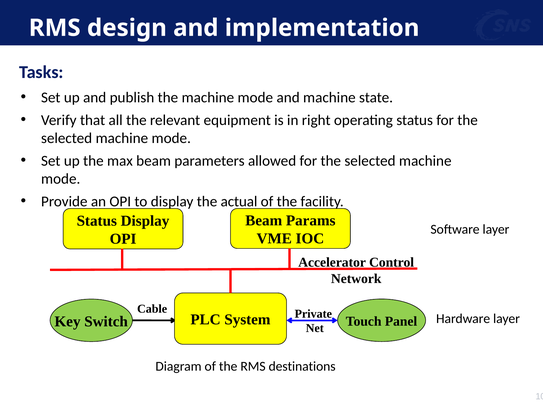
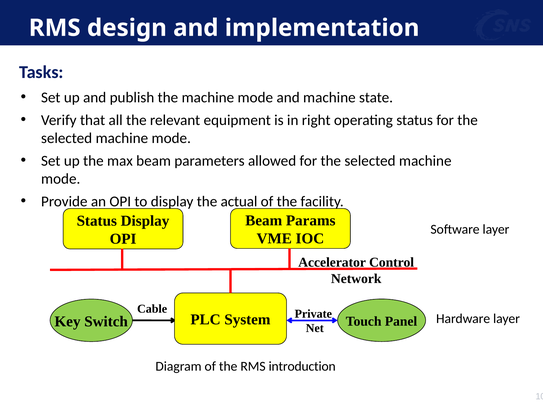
destinations: destinations -> introduction
